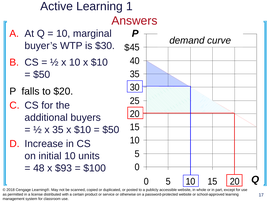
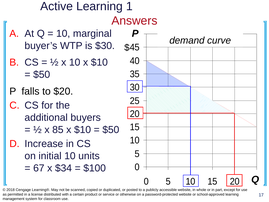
x 35: 35 -> 85
48: 48 -> 67
$93: $93 -> $34
